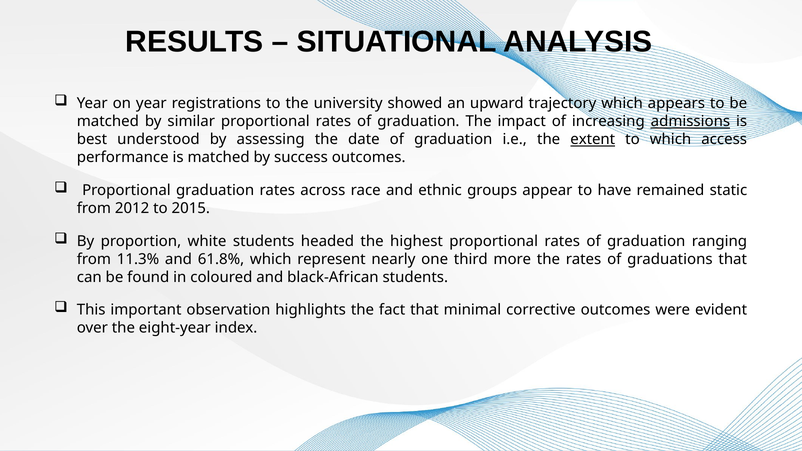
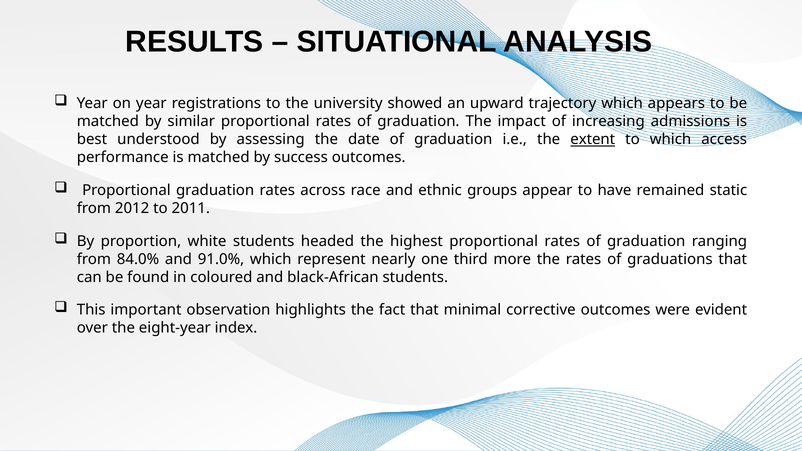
admissions underline: present -> none
2015: 2015 -> 2011
11.3%: 11.3% -> 84.0%
61.8%: 61.8% -> 91.0%
